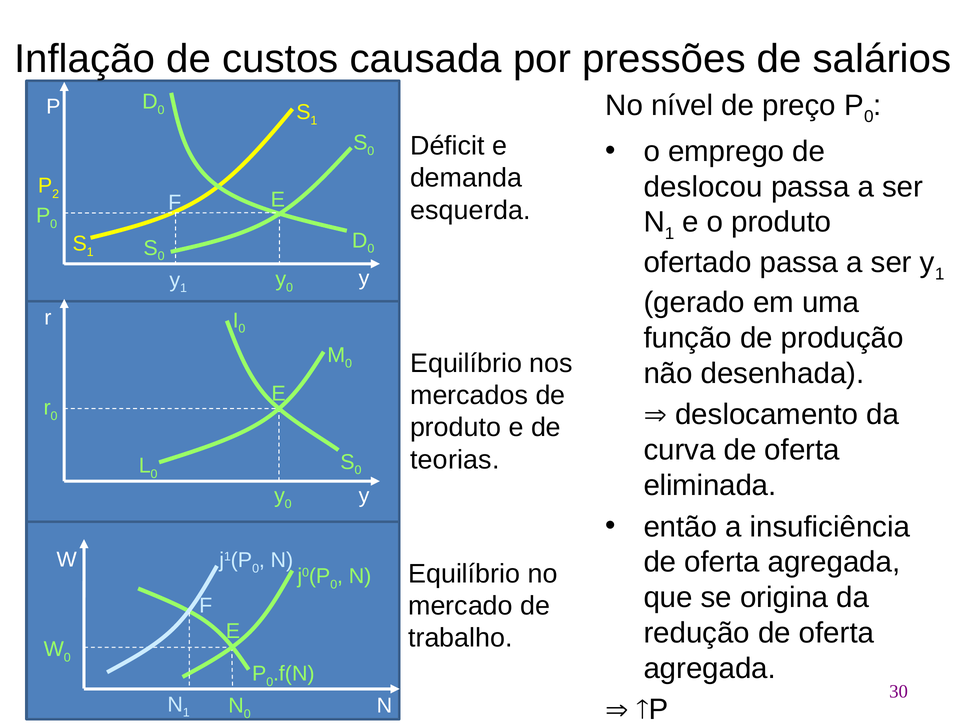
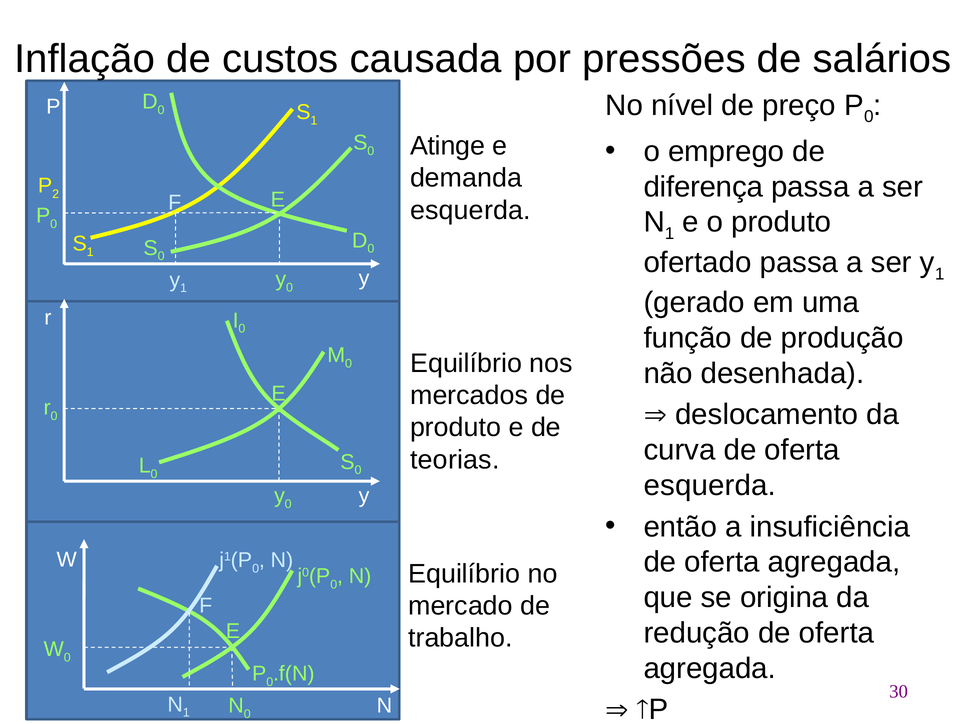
Déficit: Déficit -> Atinge
deslocou: deslocou -> diferença
eliminada at (710, 486): eliminada -> esquerda
